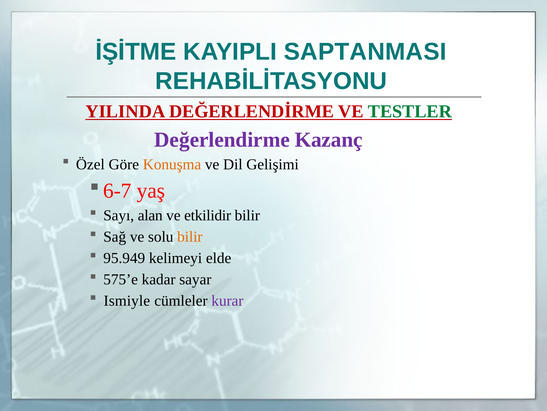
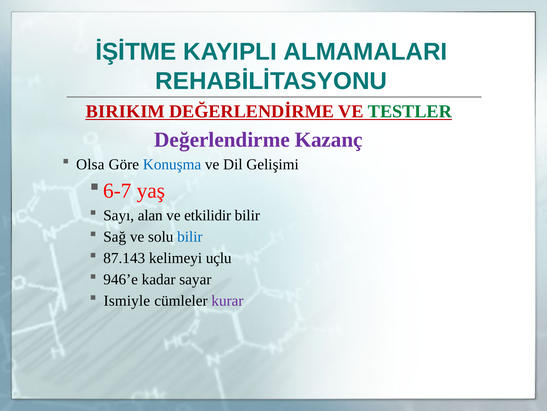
SAPTANMASI: SAPTANMASI -> ALMAMALARI
YILINDA: YILINDA -> BIRIKIM
Özel: Özel -> Olsa
Konuşma colour: orange -> blue
bilir at (190, 236) colour: orange -> blue
95.949: 95.949 -> 87.143
elde: elde -> uçlu
575’e: 575’e -> 946’e
